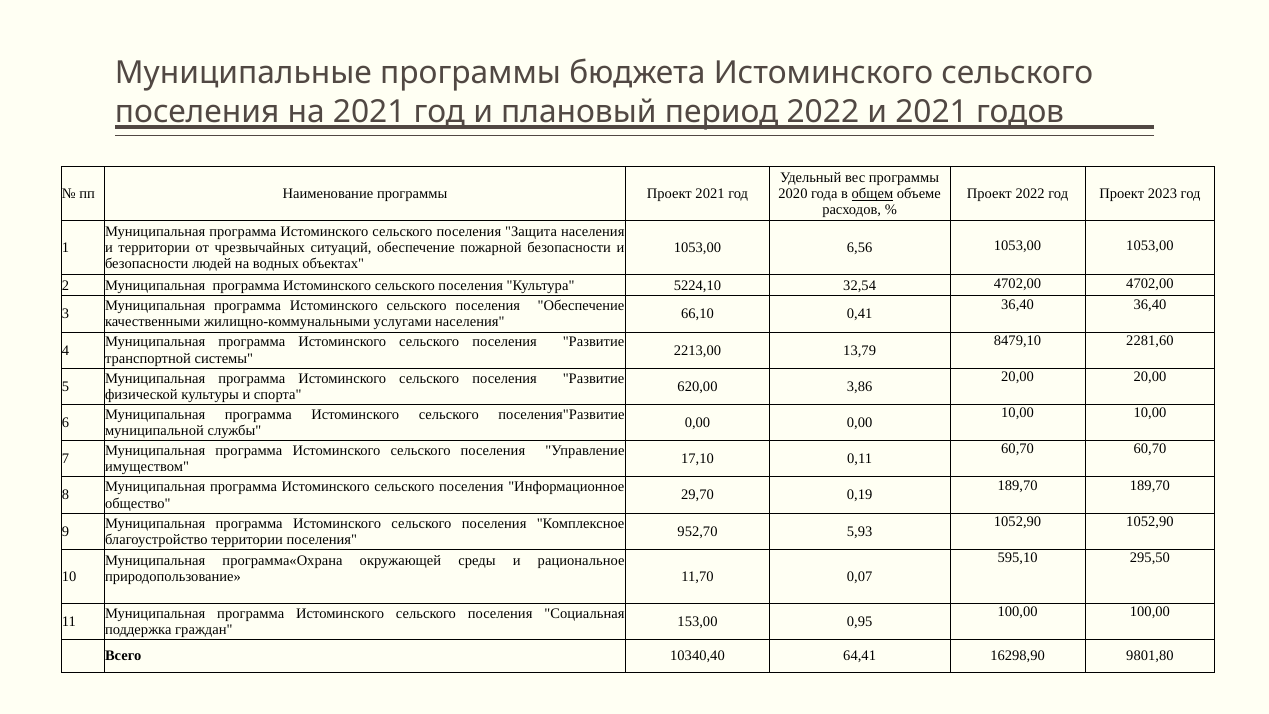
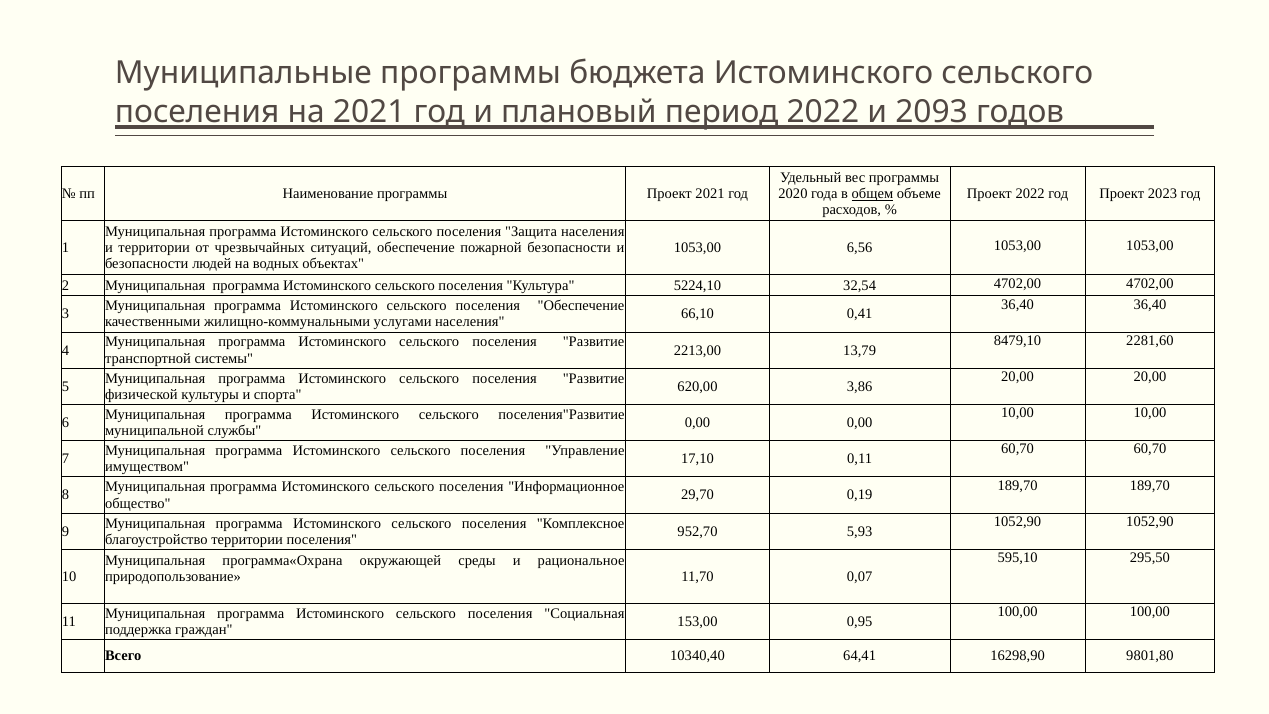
и 2021: 2021 -> 2093
